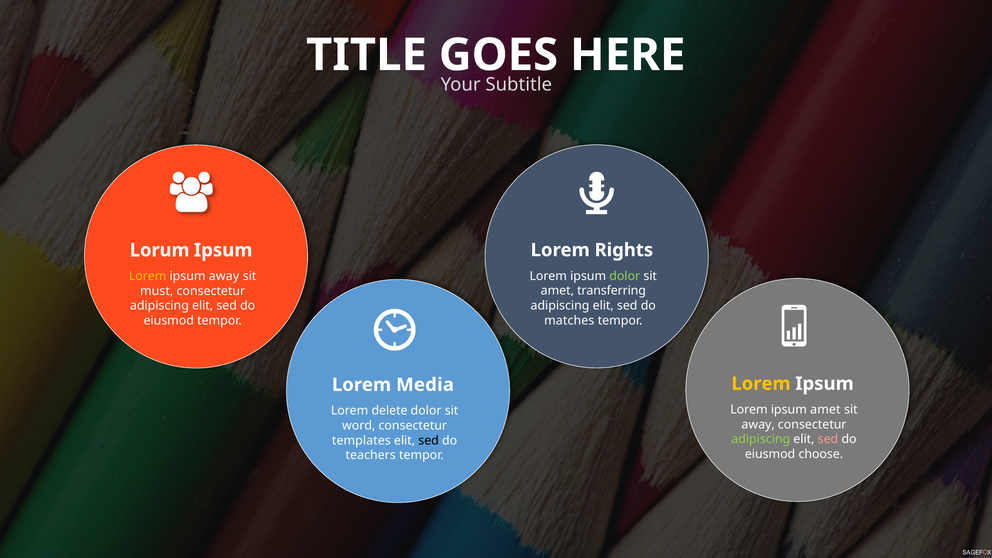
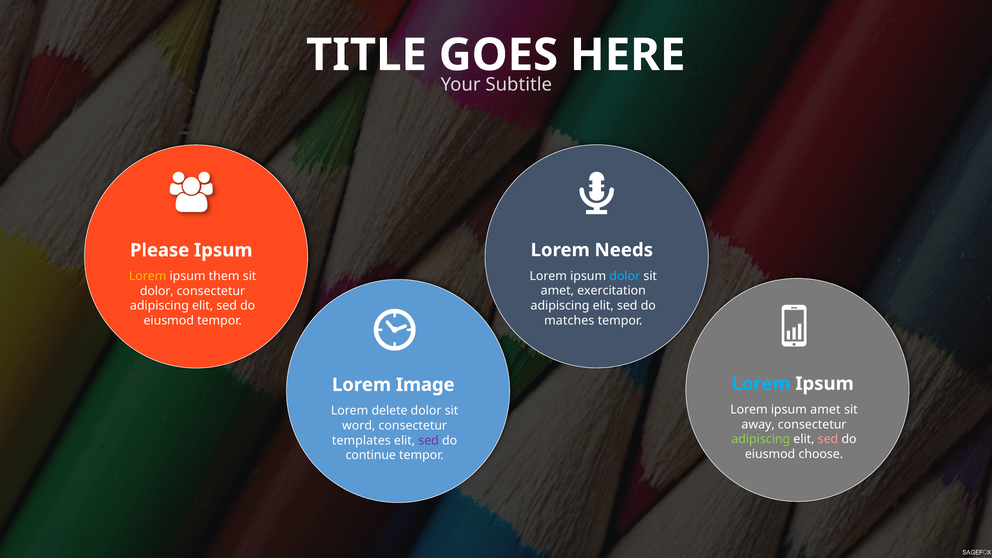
Rights: Rights -> Needs
Lorum: Lorum -> Please
dolor at (625, 276) colour: light green -> light blue
ipsum away: away -> them
transferring: transferring -> exercitation
must at (157, 291): must -> dolor
Lorem at (761, 384) colour: yellow -> light blue
Media: Media -> Image
sed at (429, 440) colour: black -> purple
teachers: teachers -> continue
